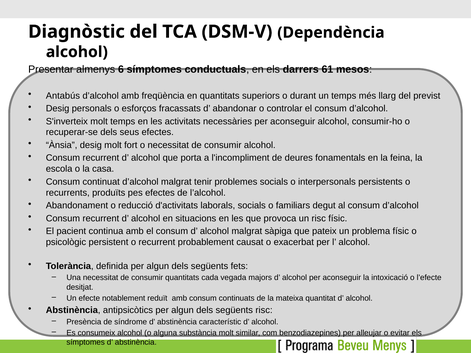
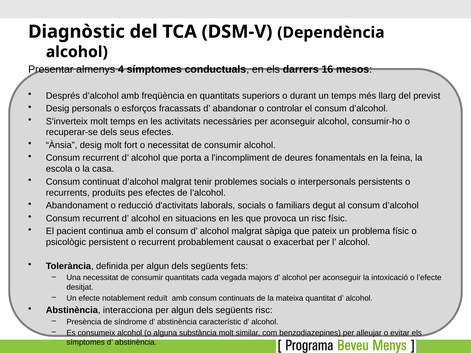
6: 6 -> 4
61: 61 -> 16
Antabús: Antabús -> Després
antipsicòtics: antipsicòtics -> interacciona
